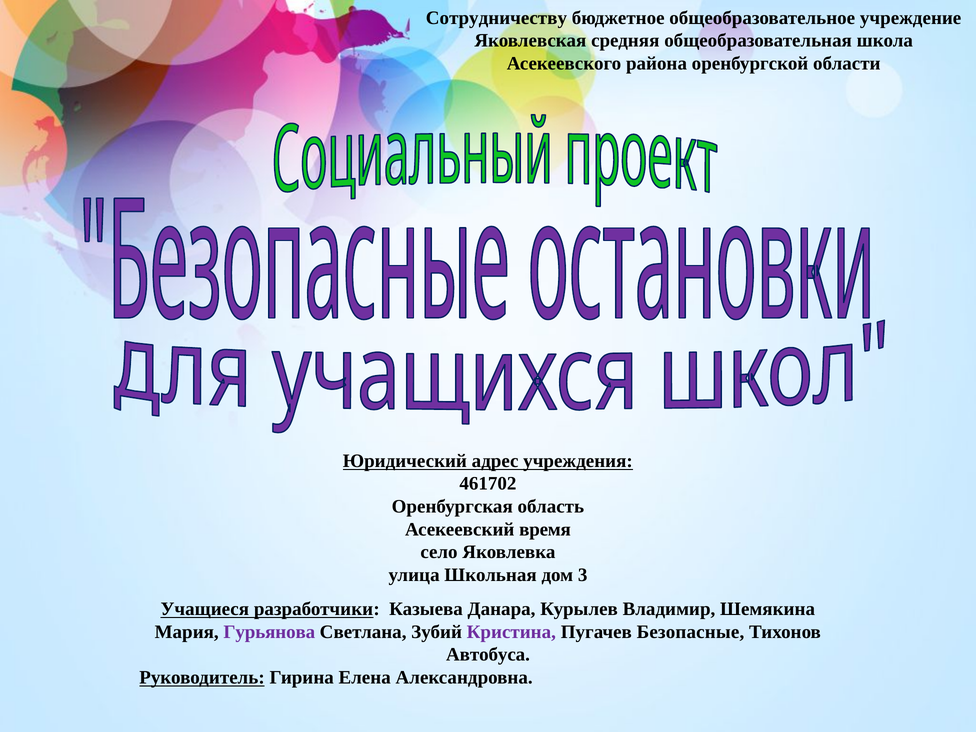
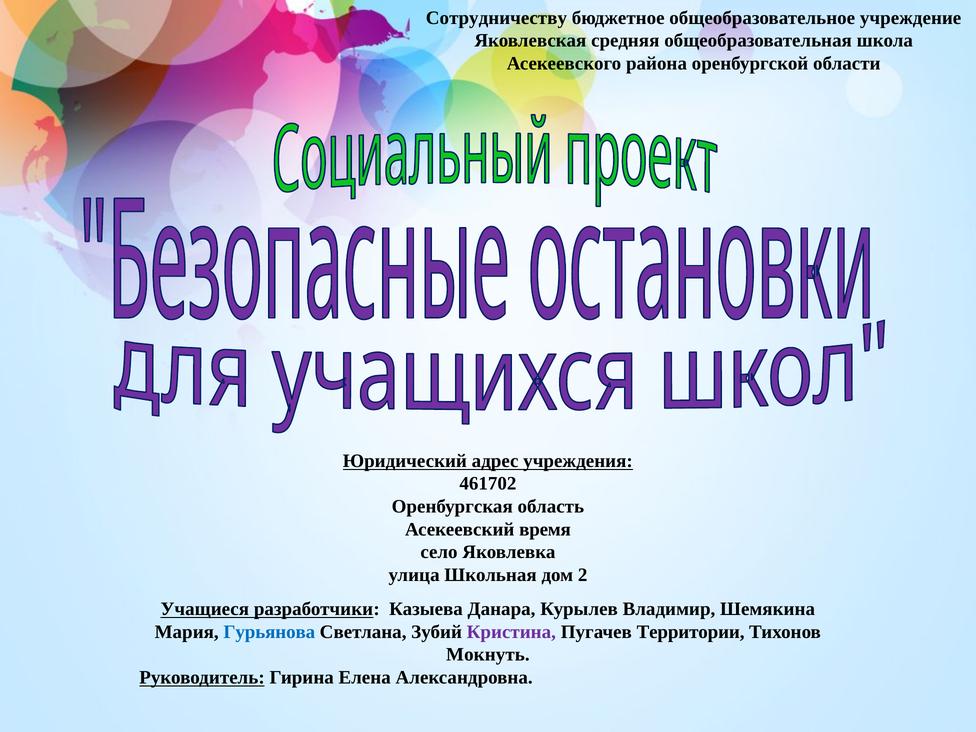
3: 3 -> 2
Гурьянова colour: purple -> blue
Безопасные: Безопасные -> Территории
Автобуса: Автобуса -> Мокнуть
